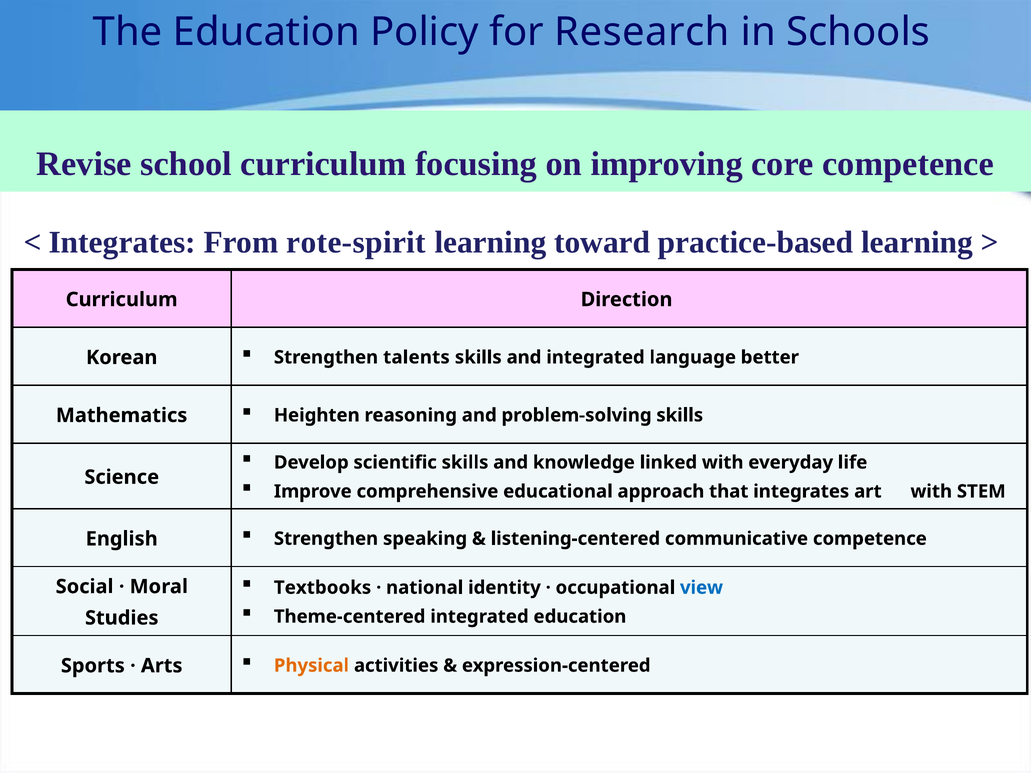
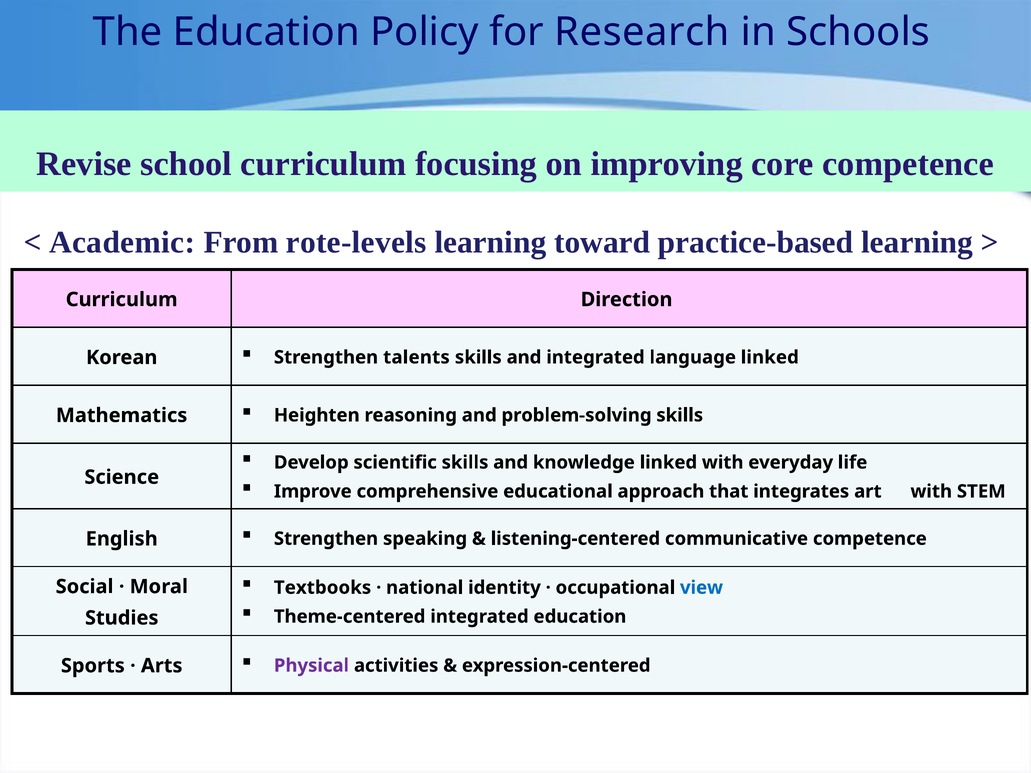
Integrates at (122, 242): Integrates -> Academic
rote-spirit: rote-spirit -> rote-levels
language better: better -> linked
Physical colour: orange -> purple
